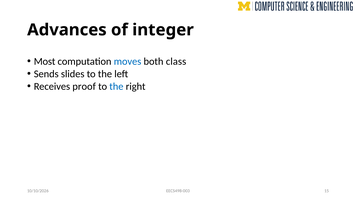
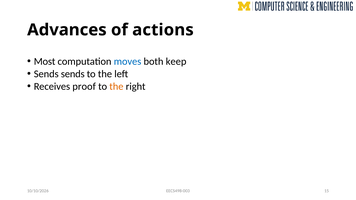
integer: integer -> actions
class: class -> keep
Sends slides: slides -> sends
the at (116, 87) colour: blue -> orange
